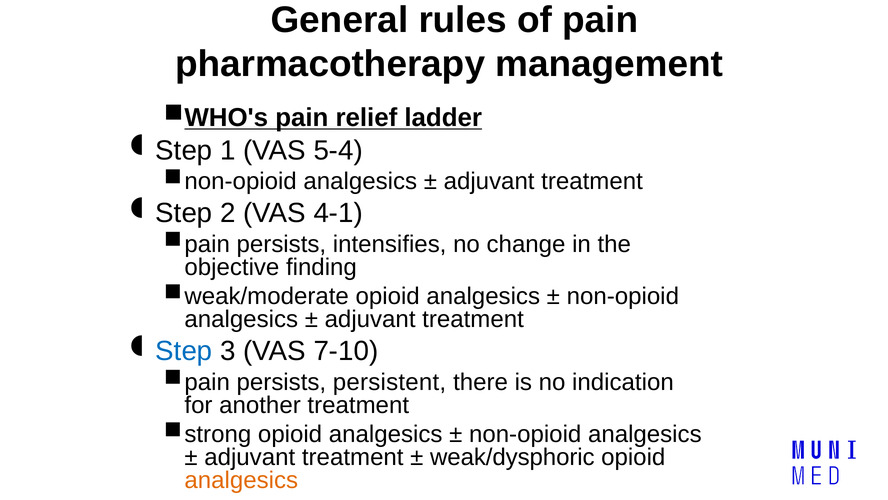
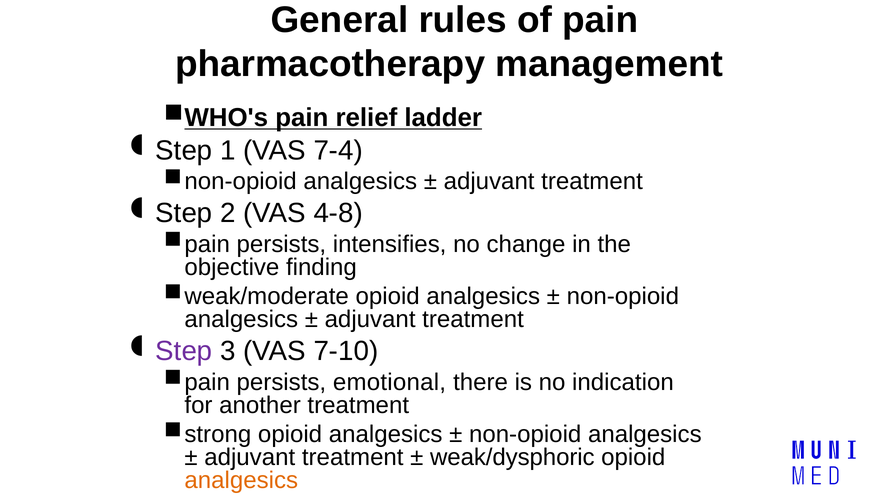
5-4: 5-4 -> 7-4
4-1: 4-1 -> 4-8
Step at (184, 351) colour: blue -> purple
persistent: persistent -> emotional
